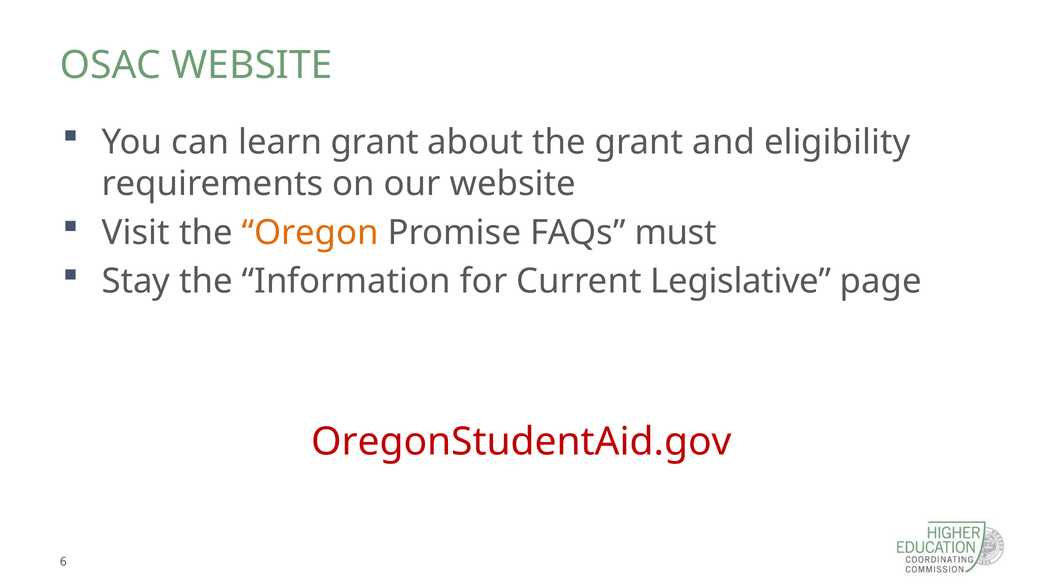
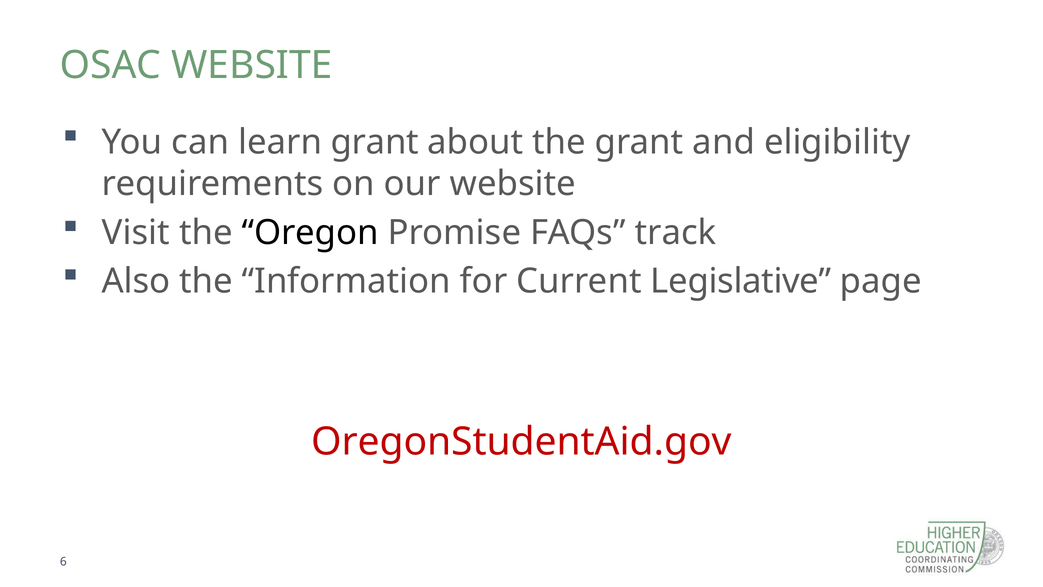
Oregon colour: orange -> black
must: must -> track
Stay: Stay -> Also
